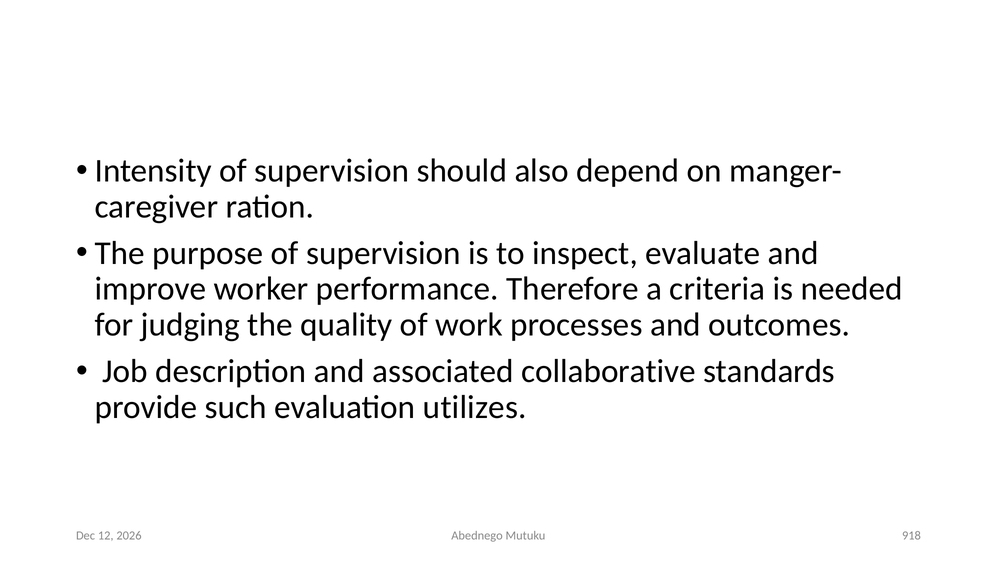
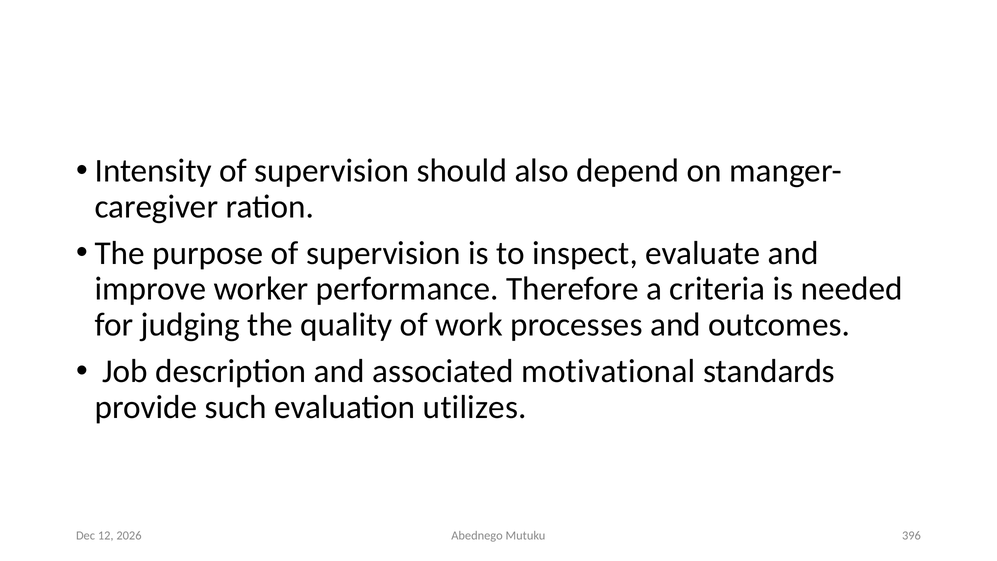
collaborative: collaborative -> motivational
918: 918 -> 396
